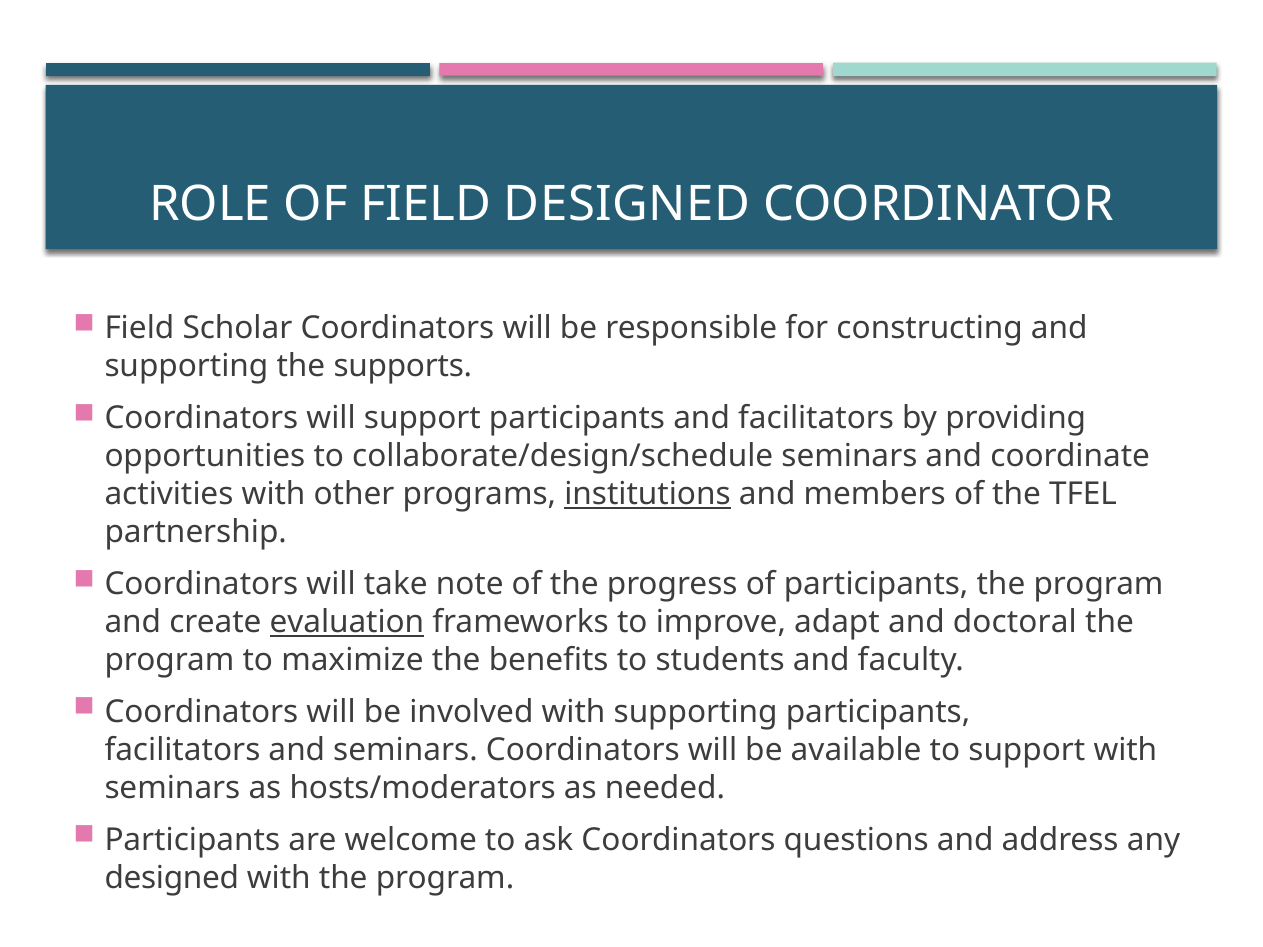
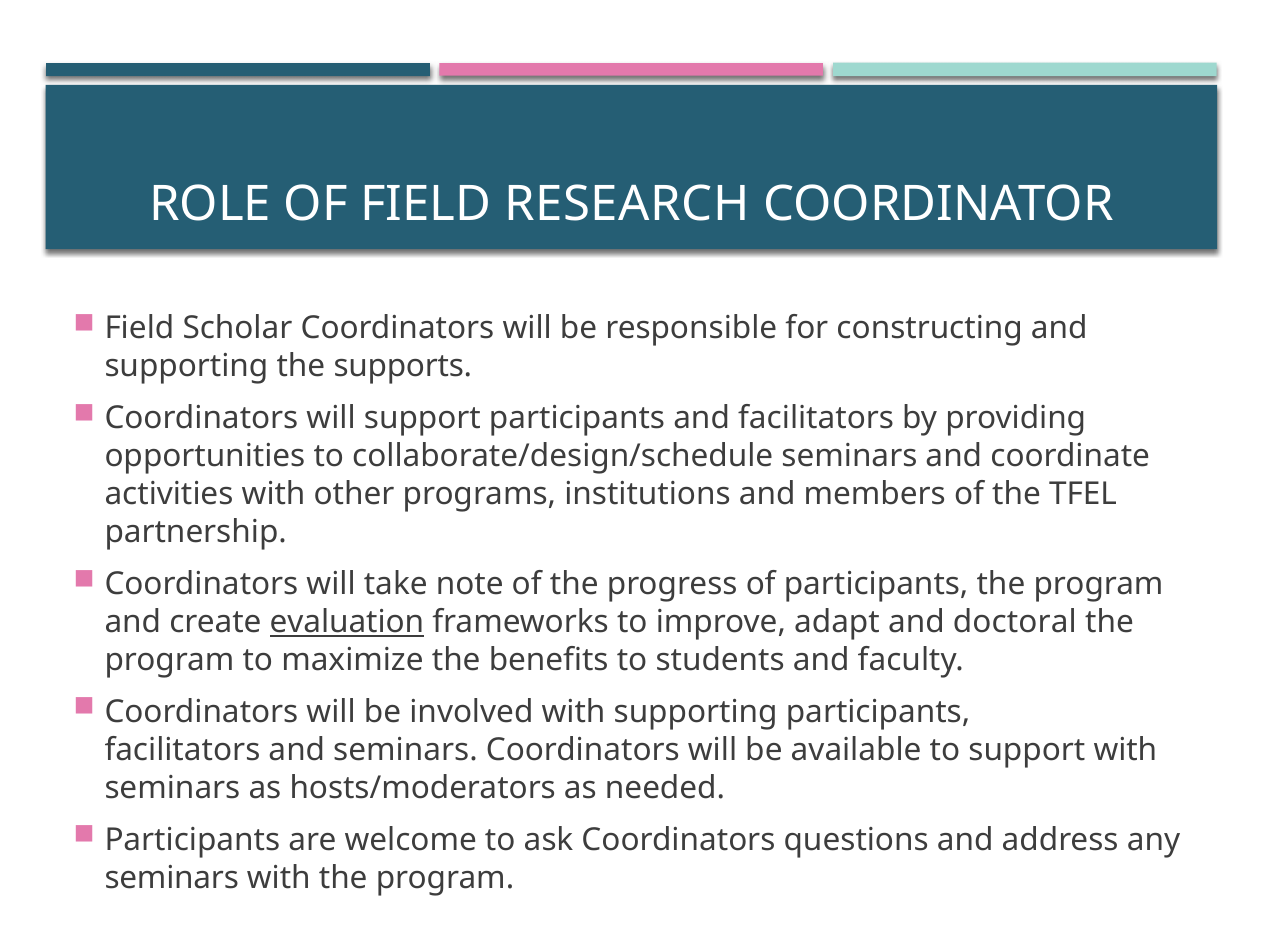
FIELD DESIGNED: DESIGNED -> RESEARCH
institutions underline: present -> none
designed at (172, 878): designed -> seminars
